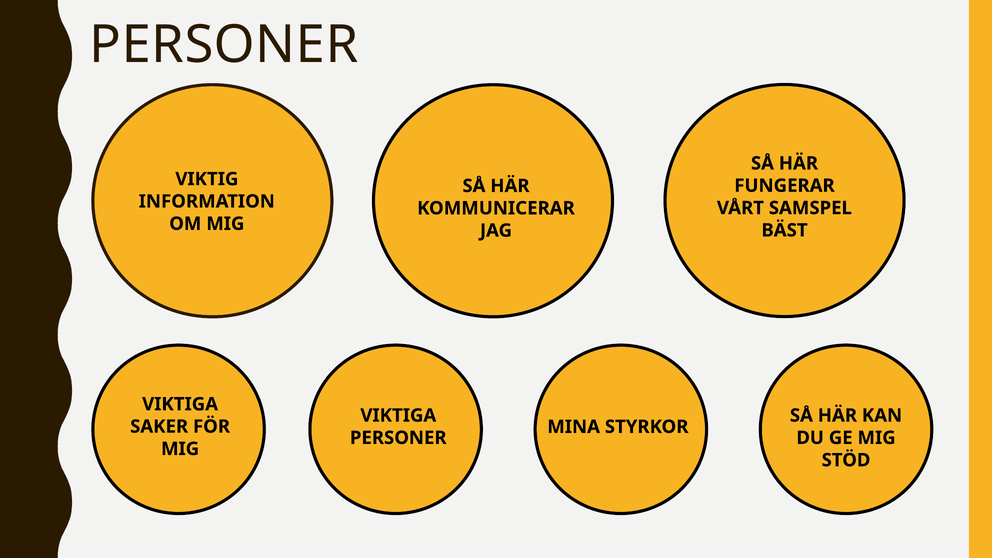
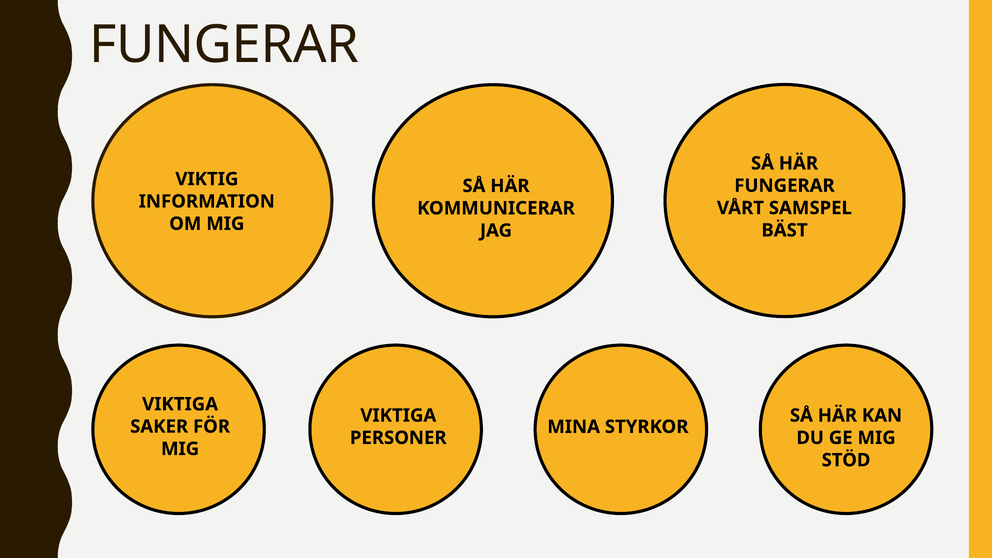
PERSONER at (224, 45): PERSONER -> FUNGERAR
